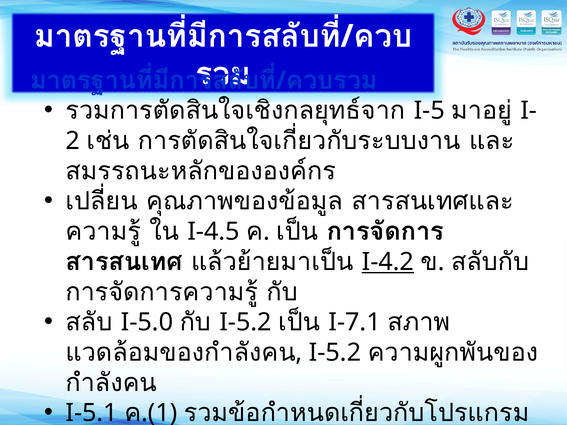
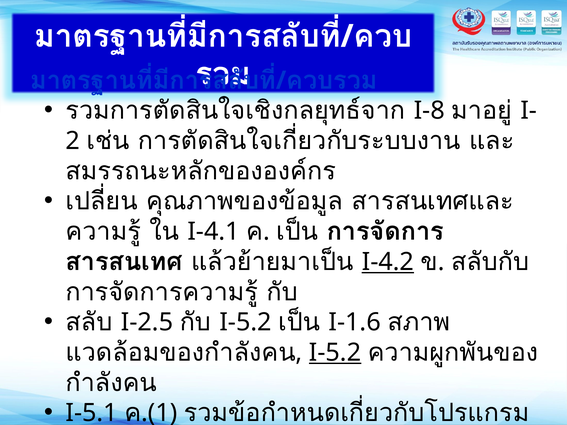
I-5: I-5 -> I-8
I-4.5: I-4.5 -> I-4.1
I-5.0: I-5.0 -> I-2.5
I-7.1: I-7.1 -> I-1.6
I-5.2 at (335, 353) underline: none -> present
